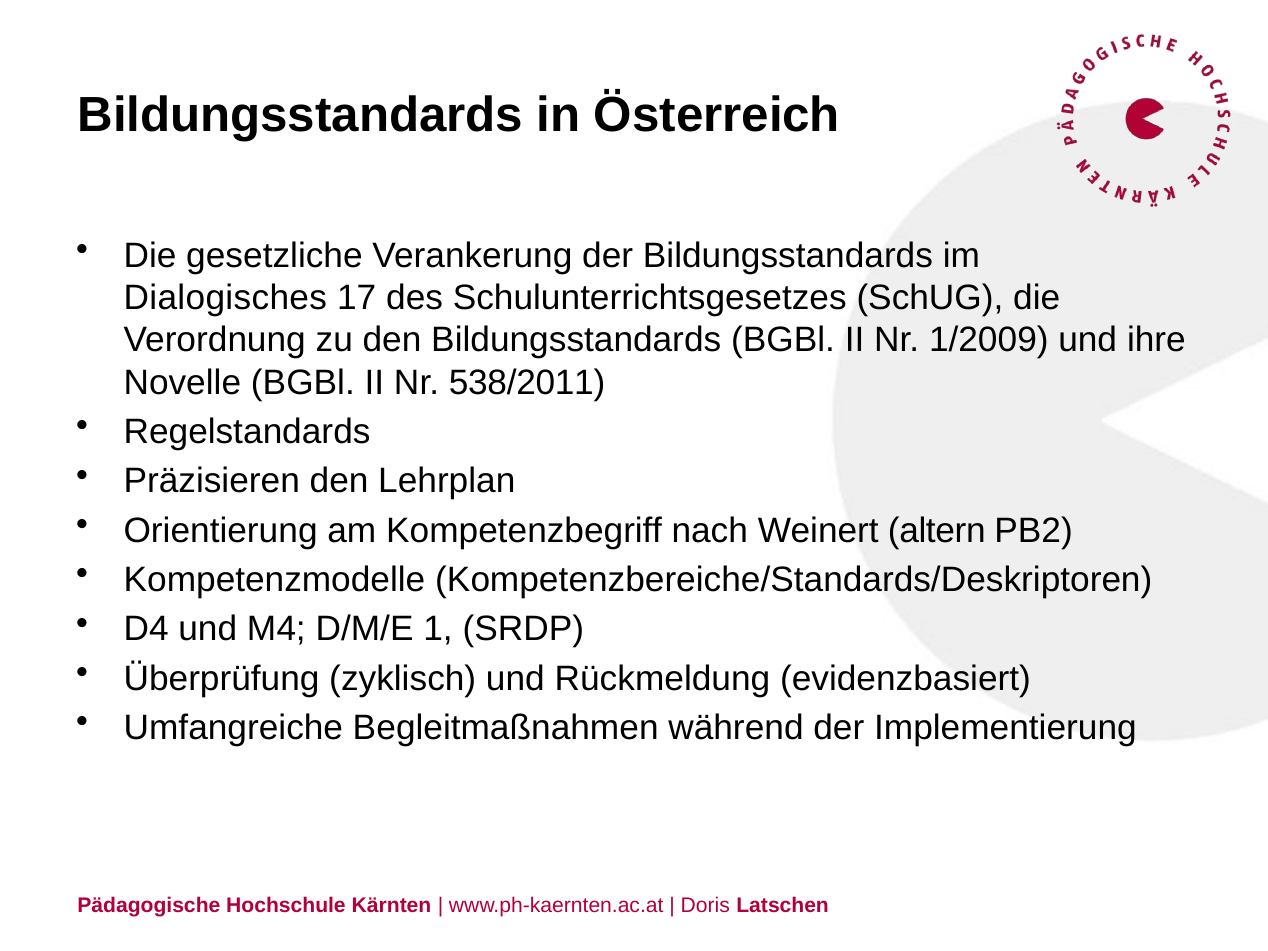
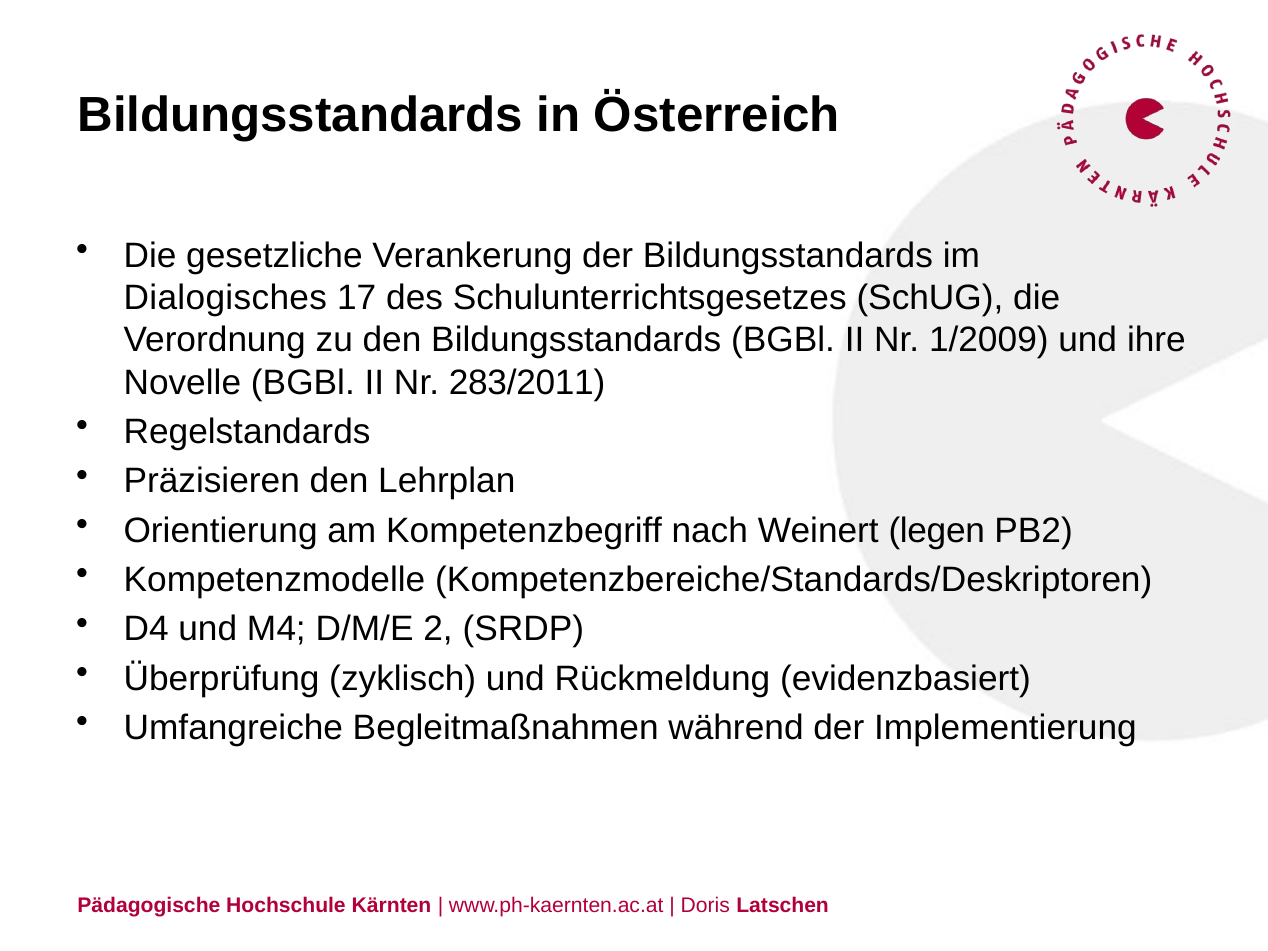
538/2011: 538/2011 -> 283/2011
altern: altern -> legen
1: 1 -> 2
